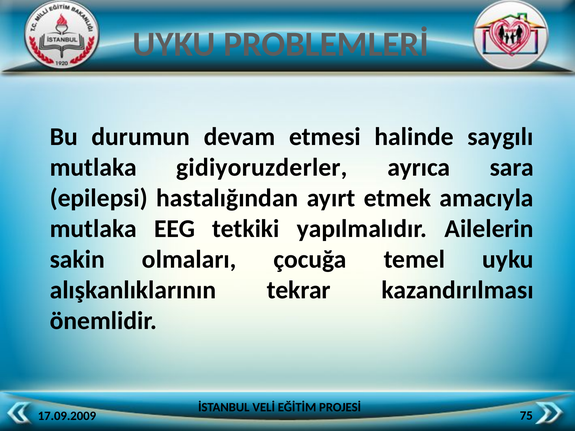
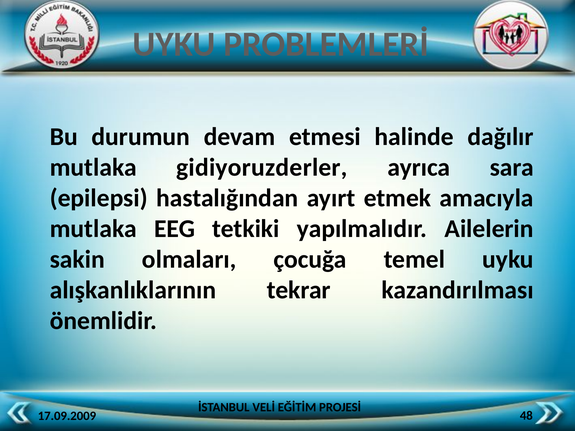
saygılı: saygılı -> dağılır
75: 75 -> 48
